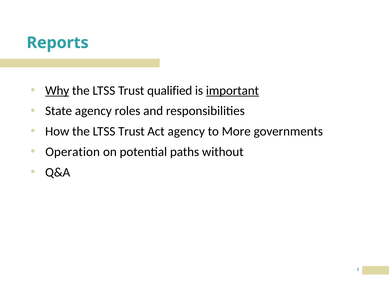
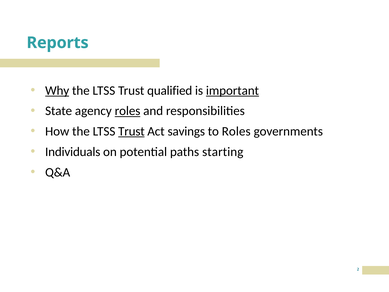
roles at (128, 111) underline: none -> present
Trust at (131, 131) underline: none -> present
Act agency: agency -> savings
to More: More -> Roles
Operation: Operation -> Individuals
without: without -> starting
